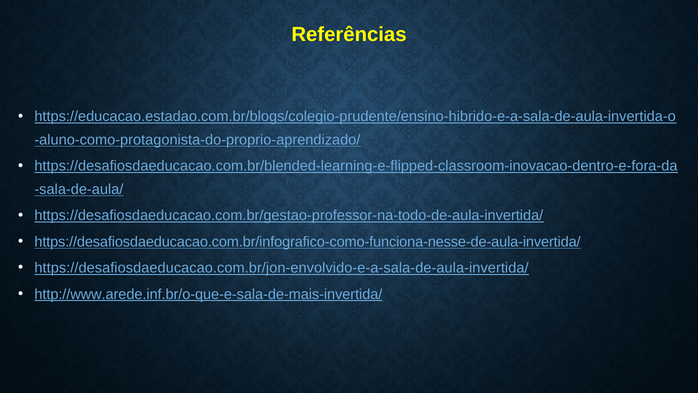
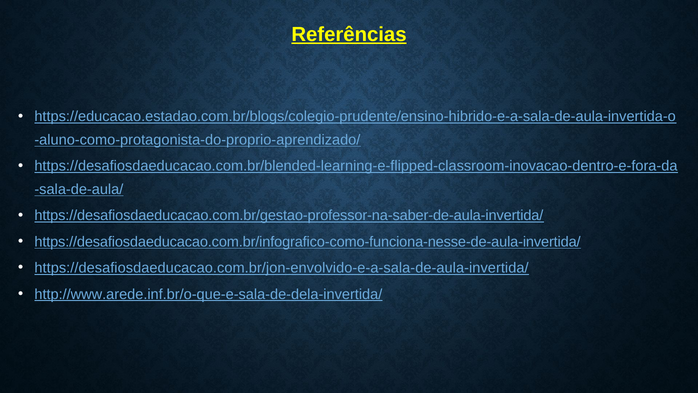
Referências underline: none -> present
https://desafiosdaeducacao.com.br/gestao-professor-na-todo-de-aula-invertida/: https://desafiosdaeducacao.com.br/gestao-professor-na-todo-de-aula-invertida/ -> https://desafiosdaeducacao.com.br/gestao-professor-na-saber-de-aula-invertida/
http://www.arede.inf.br/o-que-e-sala-de-mais-invertida/: http://www.arede.inf.br/o-que-e-sala-de-mais-invertida/ -> http://www.arede.inf.br/o-que-e-sala-de-dela-invertida/
